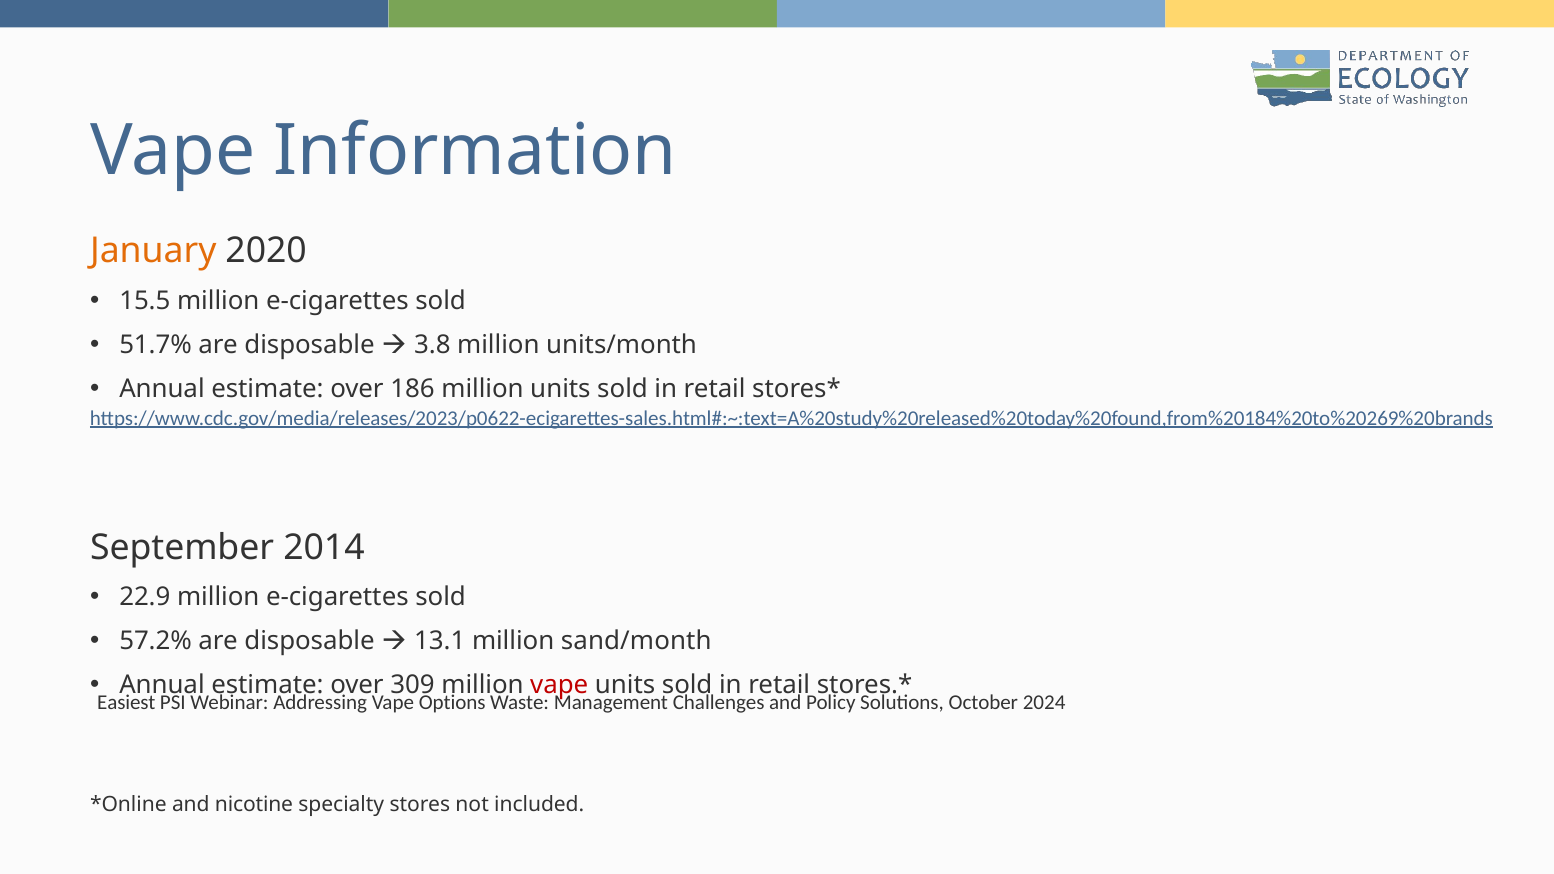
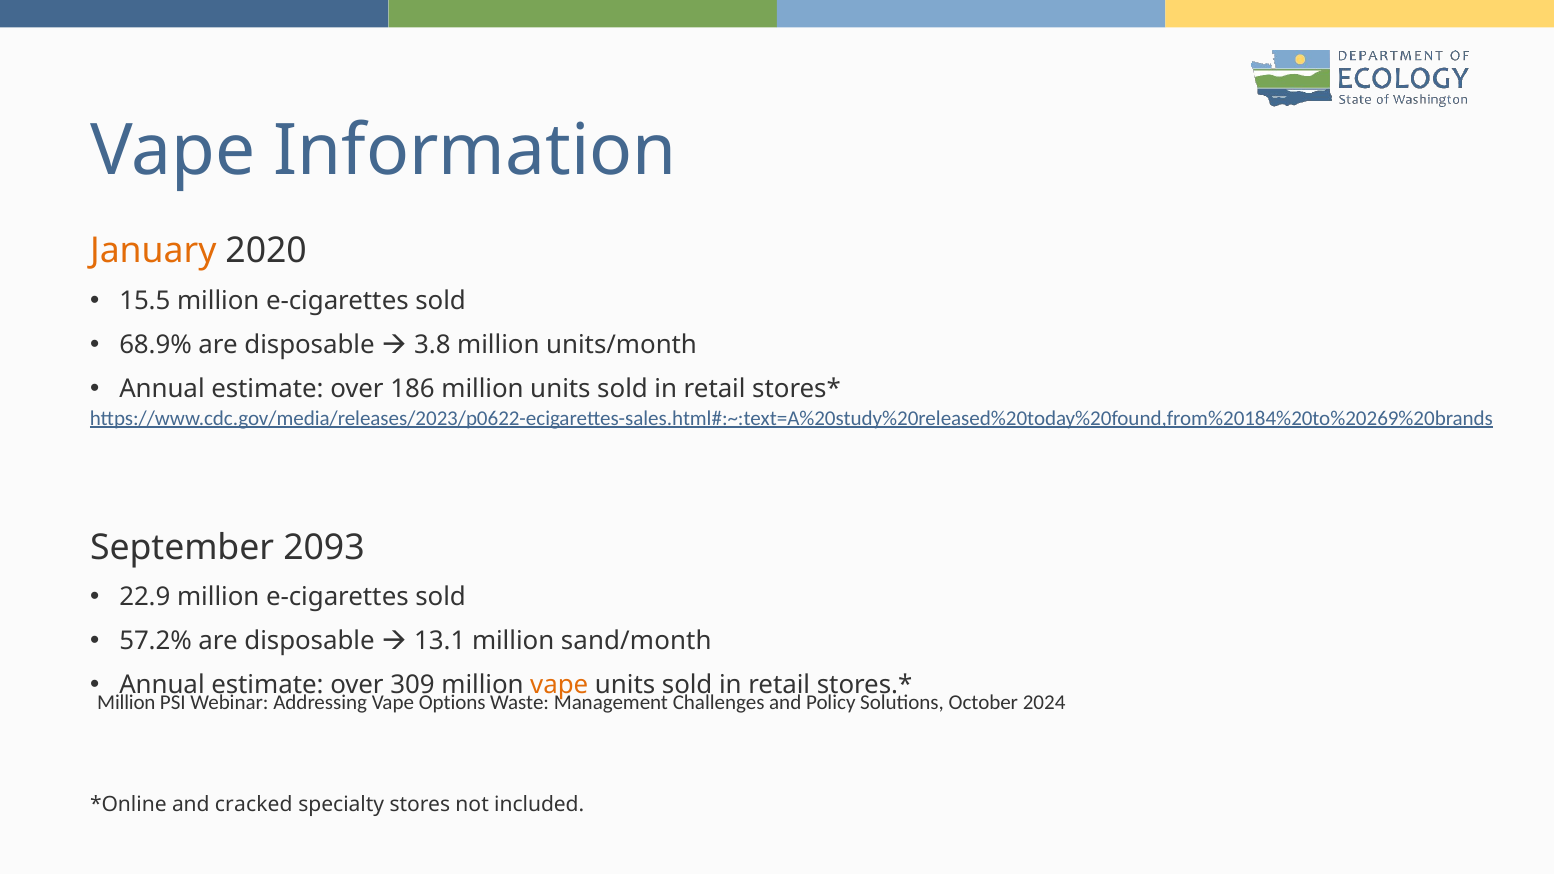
51.7%: 51.7% -> 68.9%
2014: 2014 -> 2093
vape at (559, 685) colour: red -> orange
Easiest at (126, 702): Easiest -> Million
nicotine: nicotine -> cracked
